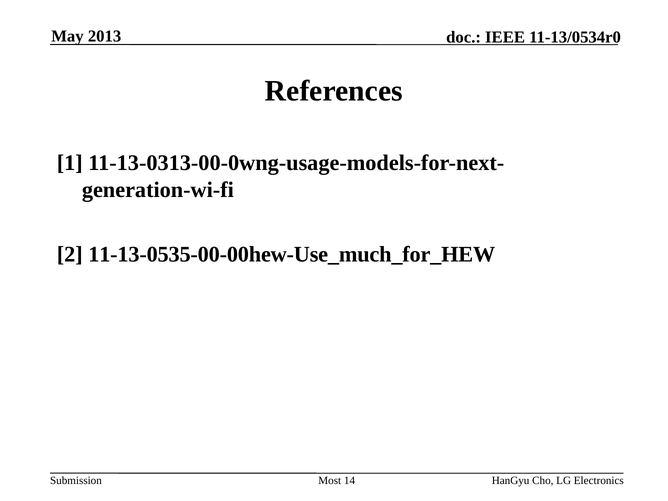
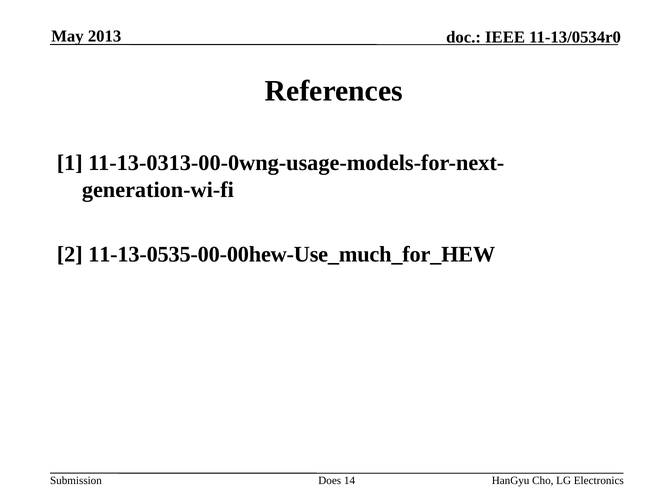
Most: Most -> Does
